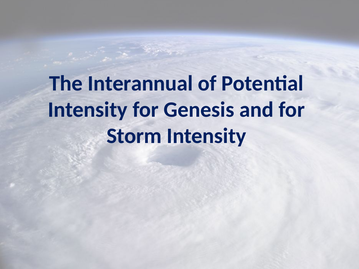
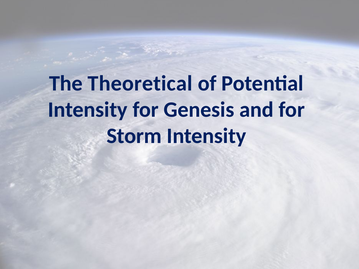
Interannual: Interannual -> Theoretical
